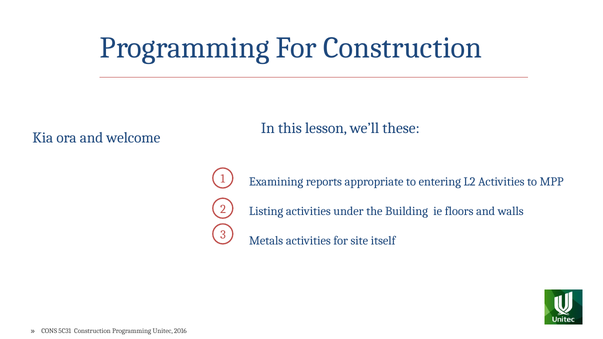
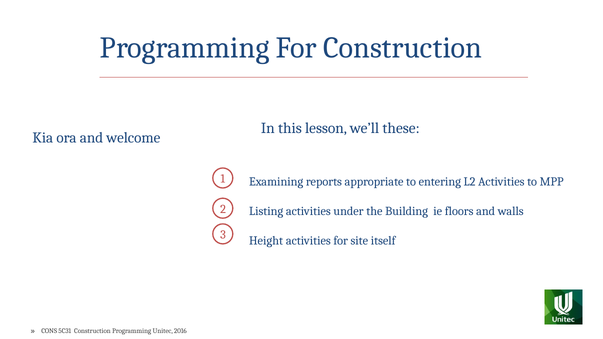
Metals: Metals -> Height
